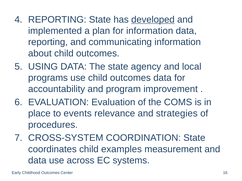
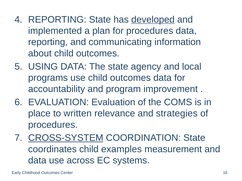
for information: information -> procedures
events: events -> written
CROSS-SYSTEM underline: none -> present
